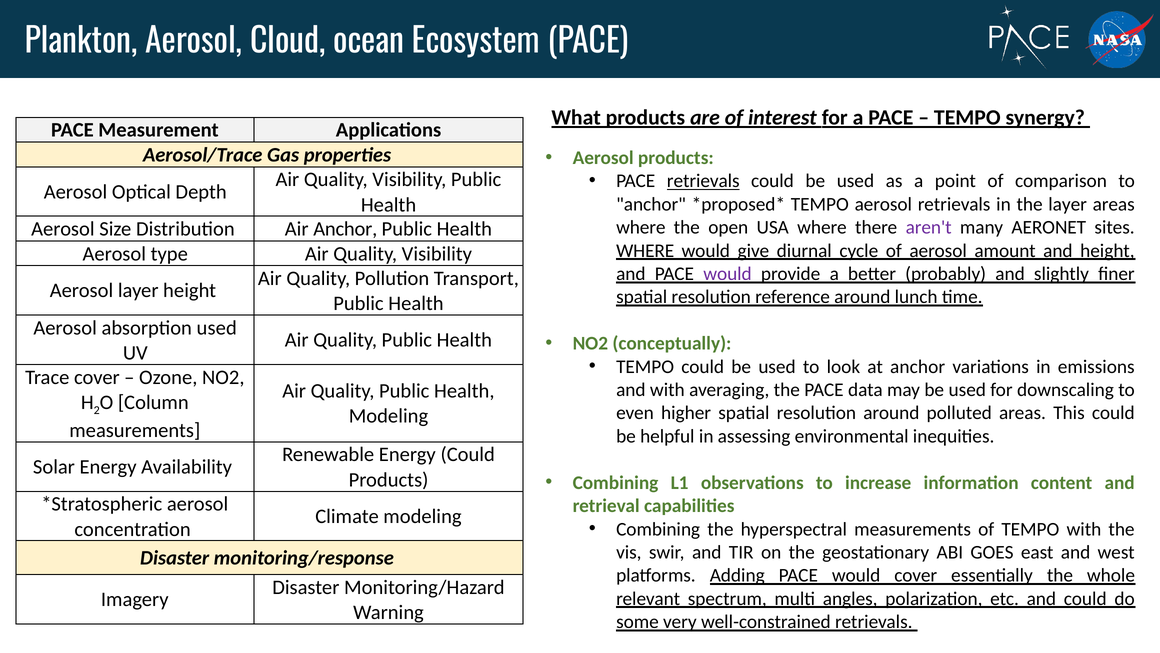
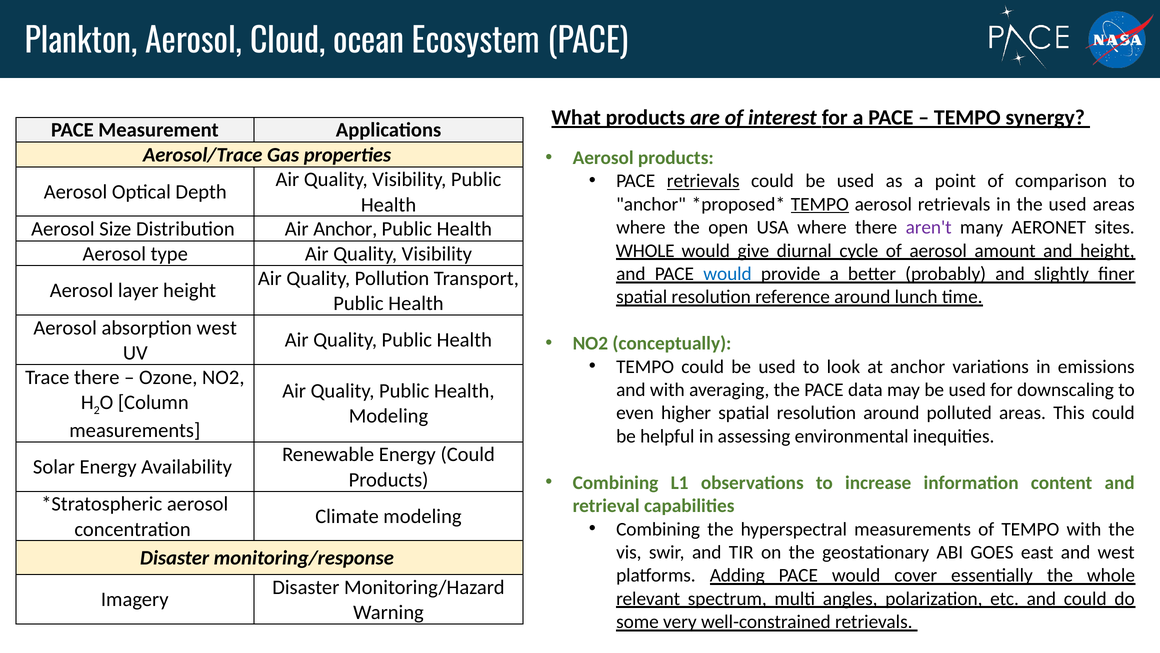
TEMPO at (820, 204) underline: none -> present
the layer: layer -> used
WHERE at (645, 250): WHERE -> WHOLE
would at (728, 274) colour: purple -> blue
absorption used: used -> west
Trace cover: cover -> there
